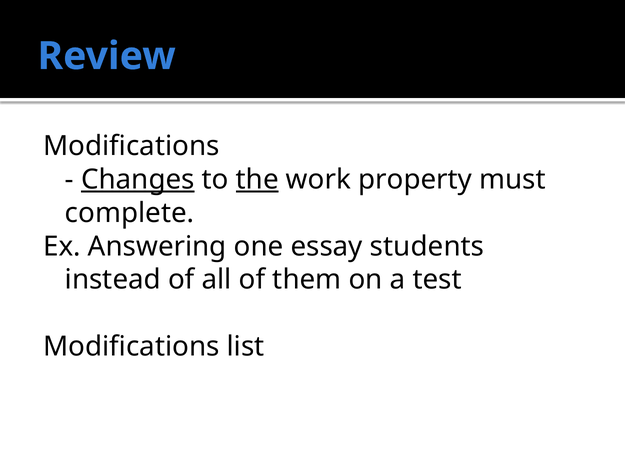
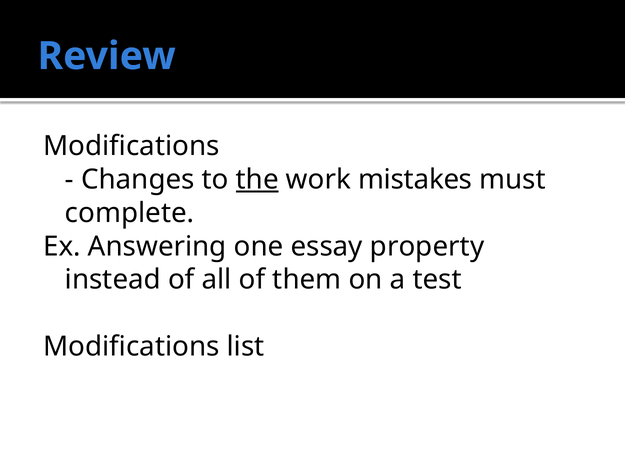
Changes underline: present -> none
property: property -> mistakes
students: students -> property
